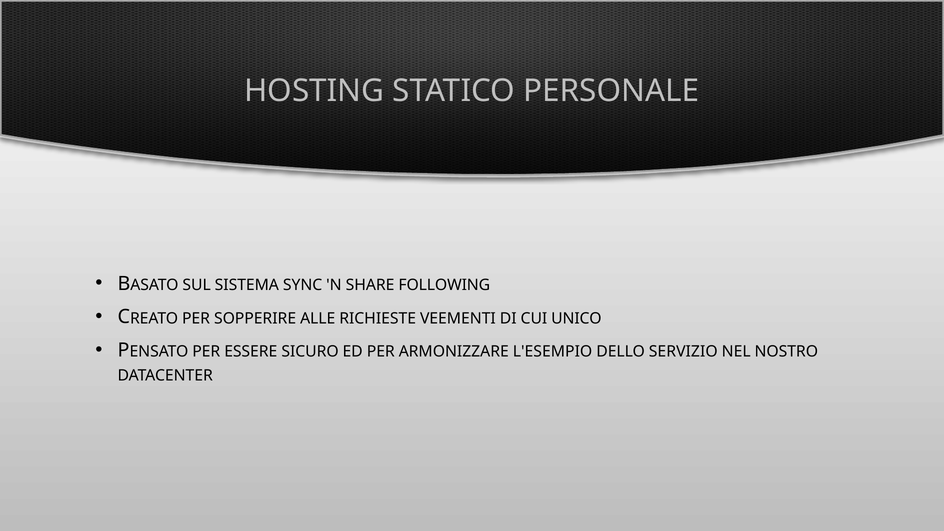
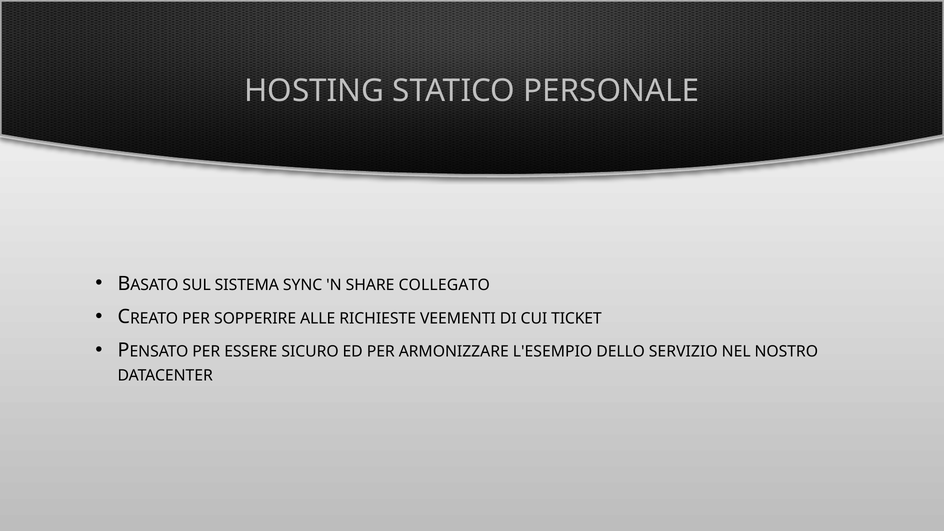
FOLLOWING: FOLLOWING -> COLLEGATO
UNICO: UNICO -> TICKET
